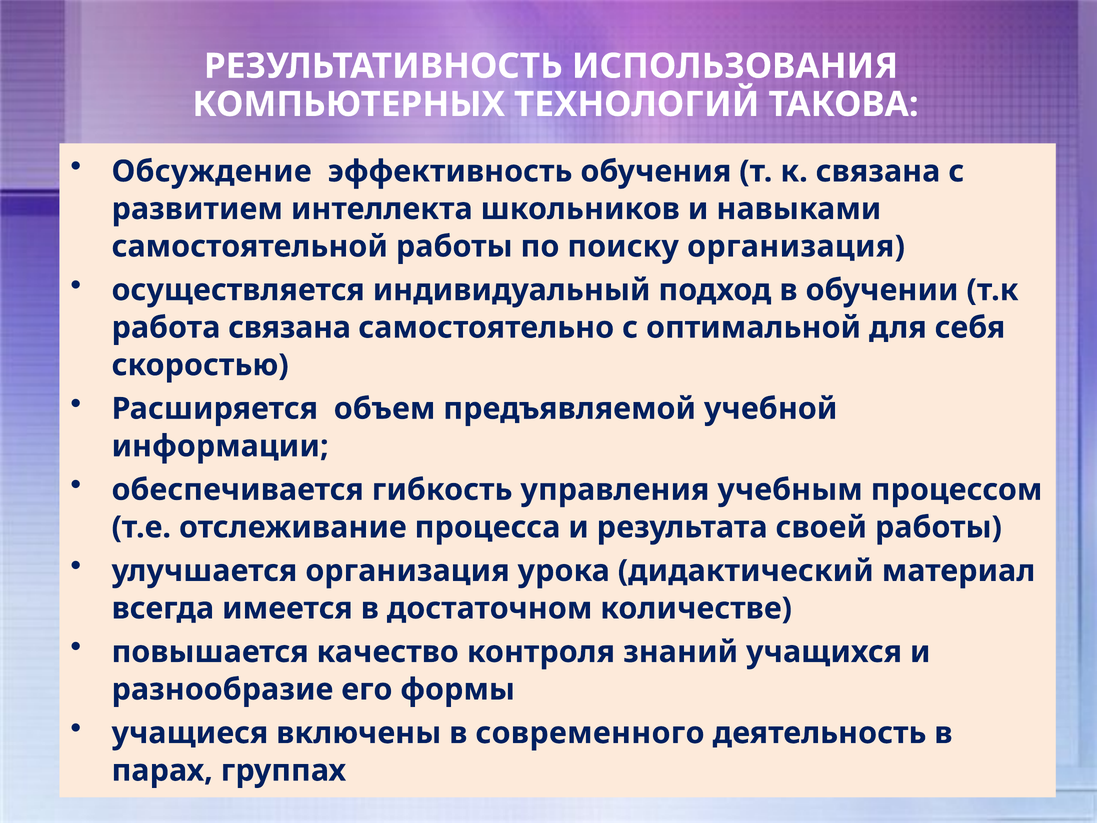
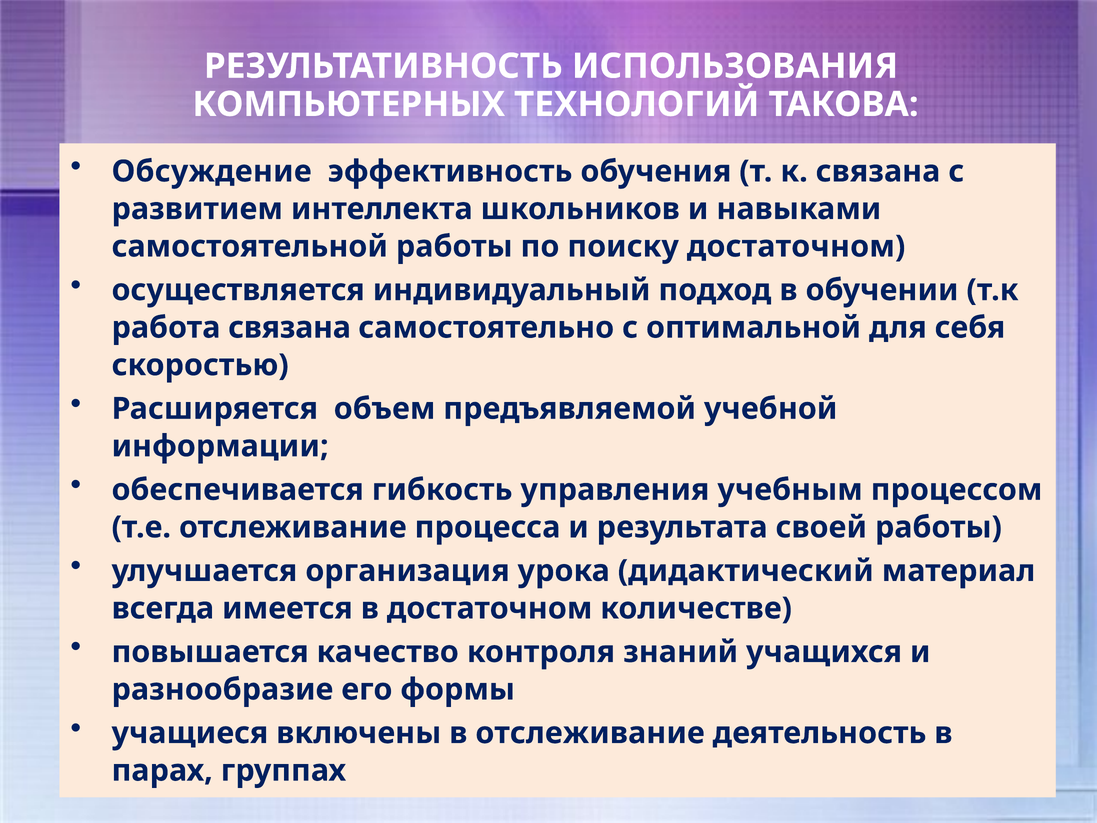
поиску организация: организация -> достаточном
в современного: современного -> отслеживание
